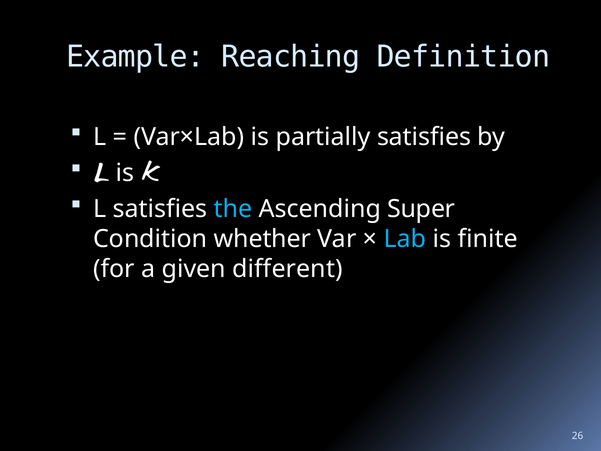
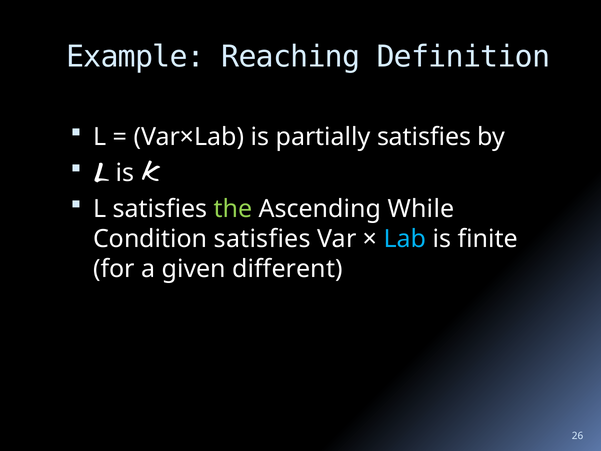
the colour: light blue -> light green
Super: Super -> While
Condition whether: whether -> satisfies
